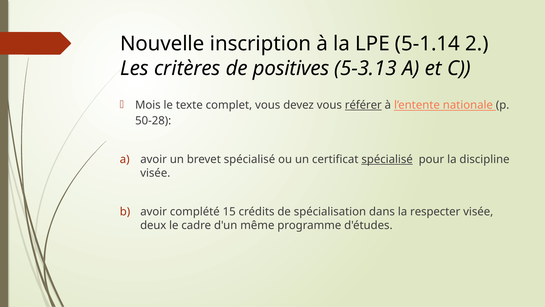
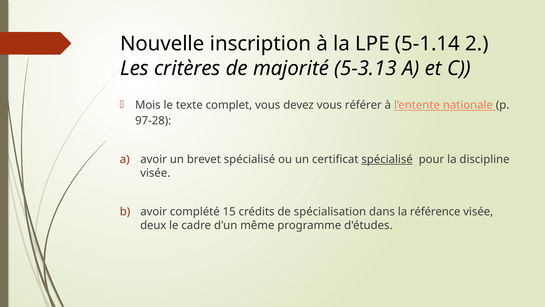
positives: positives -> majorité
référer underline: present -> none
50-28: 50-28 -> 97-28
respecter: respecter -> référence
